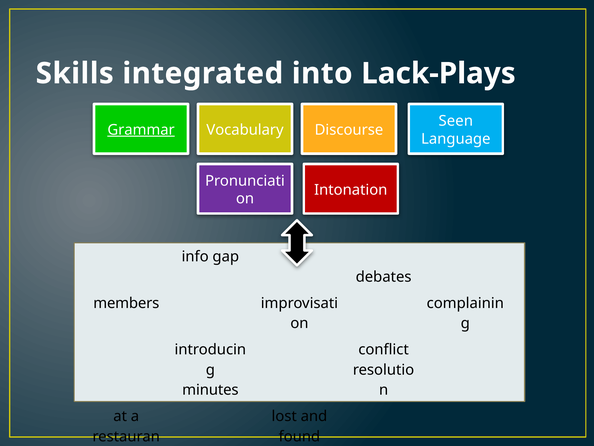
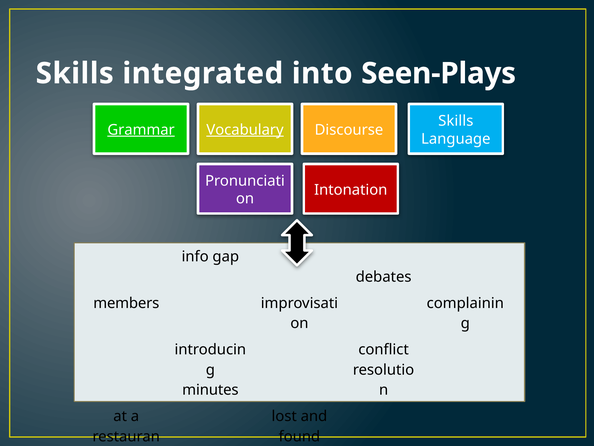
Lack-Plays: Lack-Plays -> Seen-Plays
Seen at (456, 121): Seen -> Skills
Vocabulary underline: none -> present
